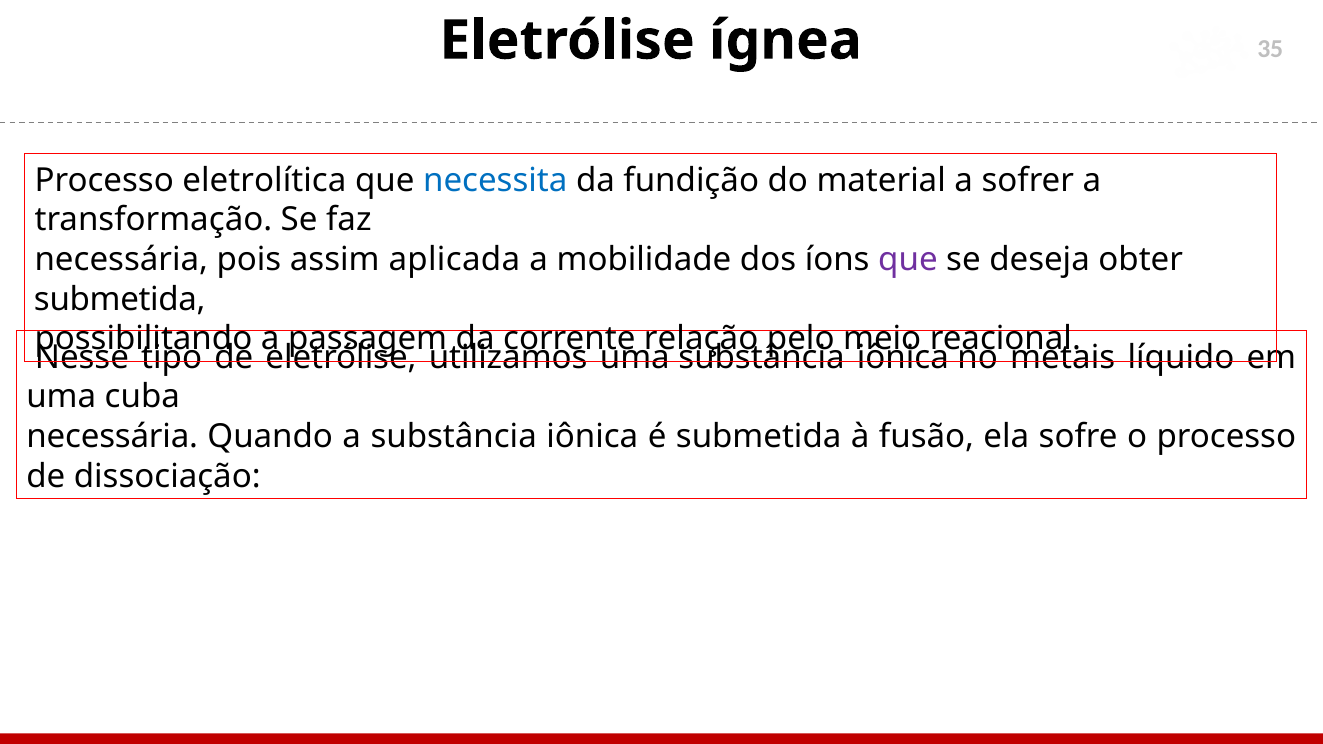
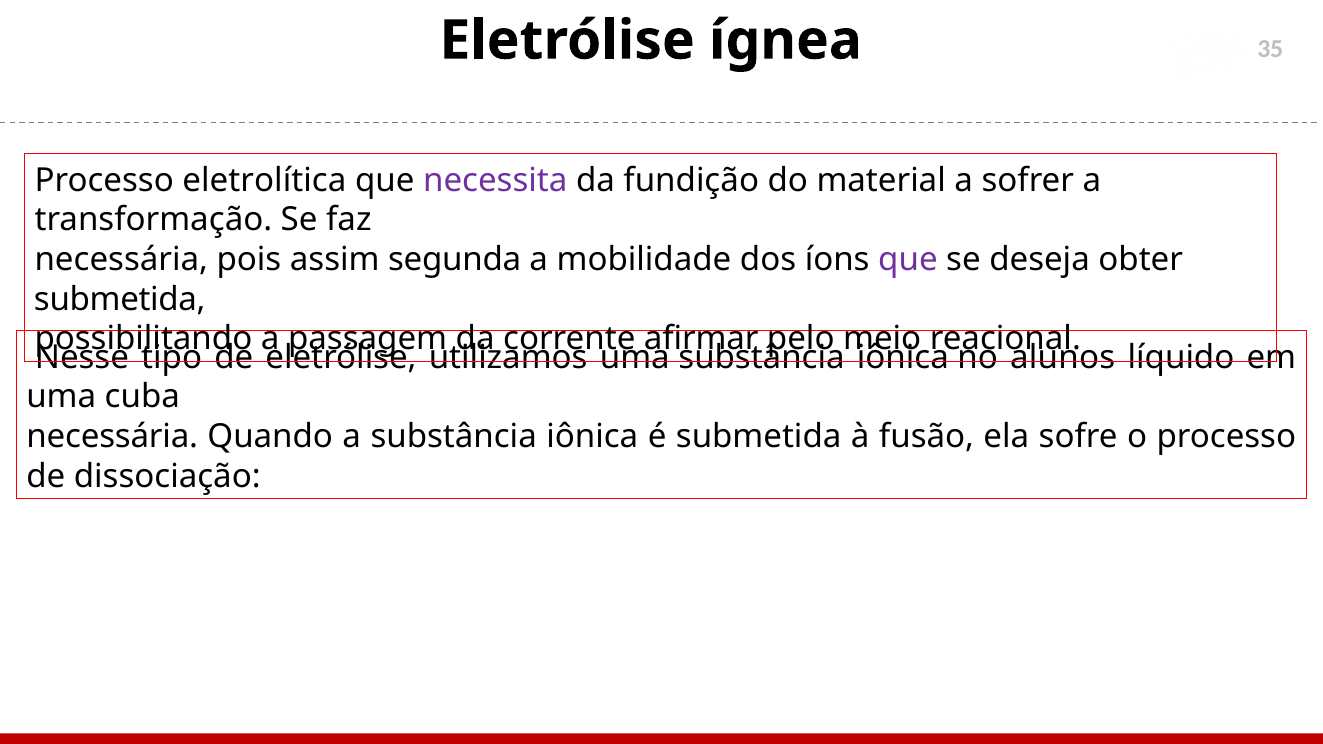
necessita colour: blue -> purple
aplicada: aplicada -> segunda
relação: relação -> afirmar
metais: metais -> alunos
